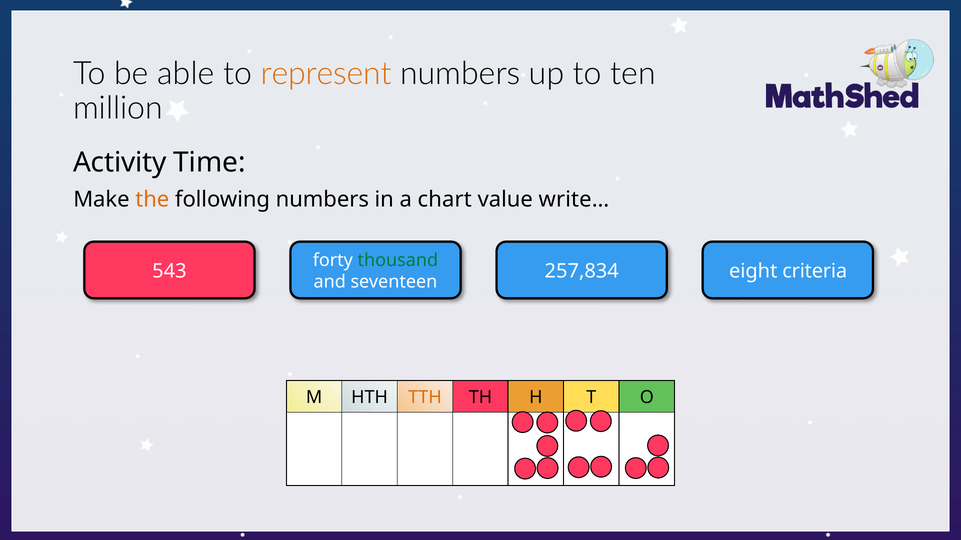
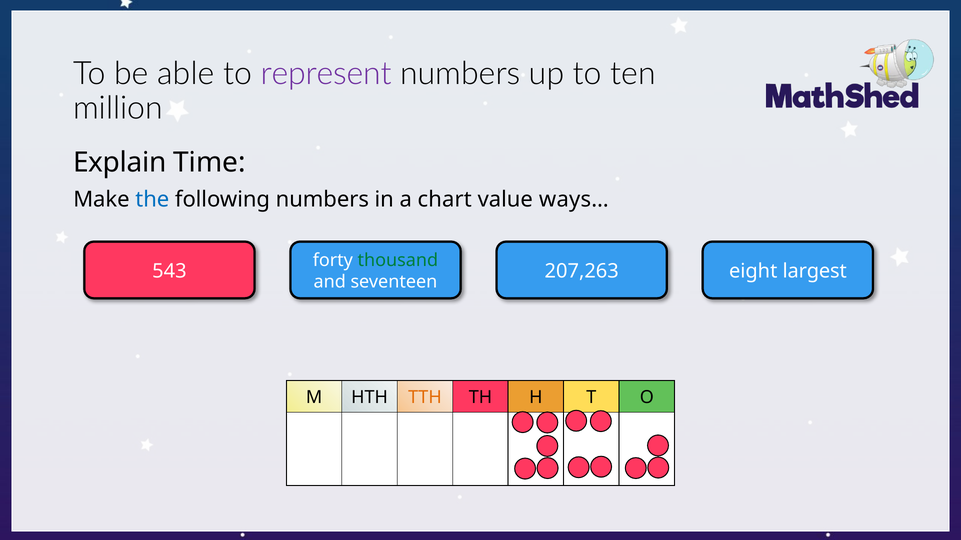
represent colour: orange -> purple
Activity: Activity -> Explain
the colour: orange -> blue
write…: write… -> ways…
257,834: 257,834 -> 207,263
criteria: criteria -> largest
